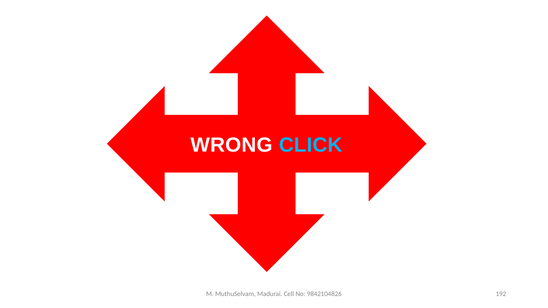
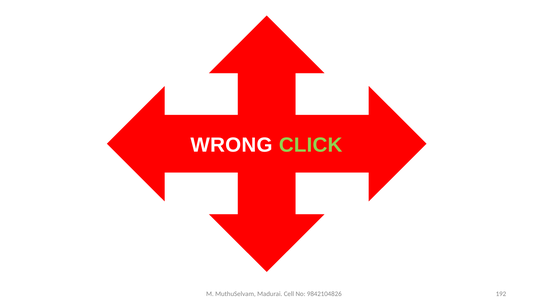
CLICK colour: light blue -> light green
